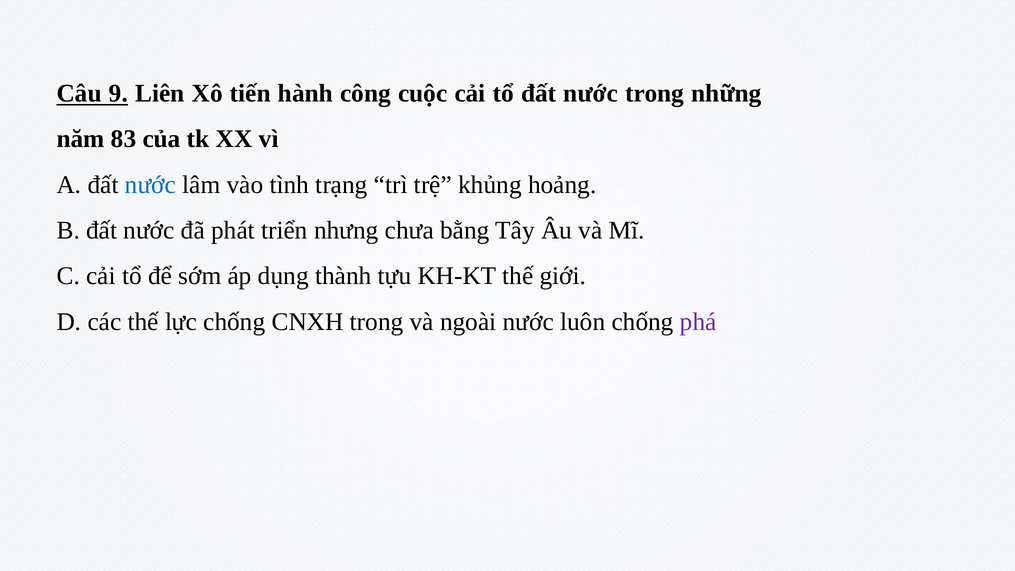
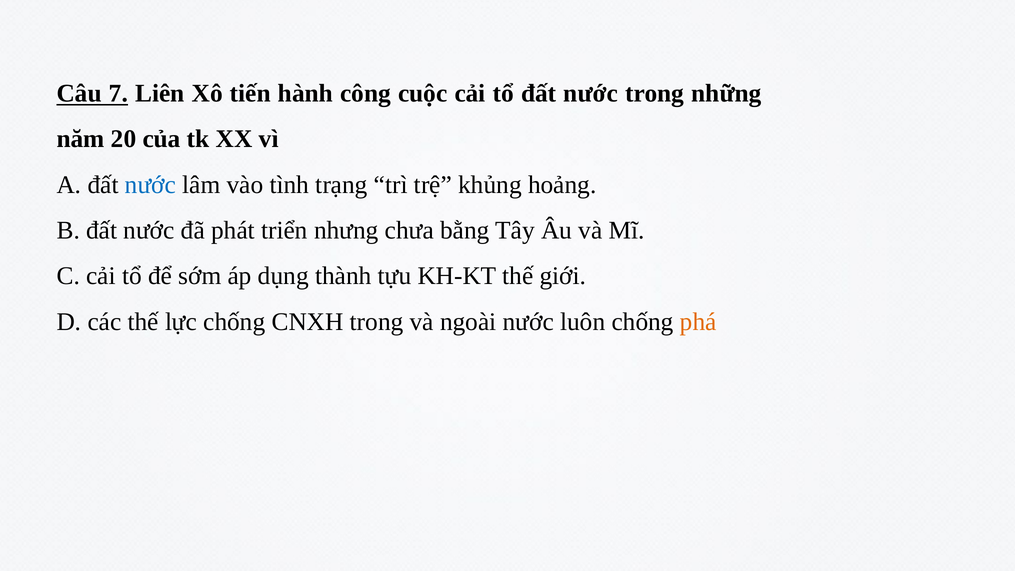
9: 9 -> 7
83: 83 -> 20
phá colour: purple -> orange
